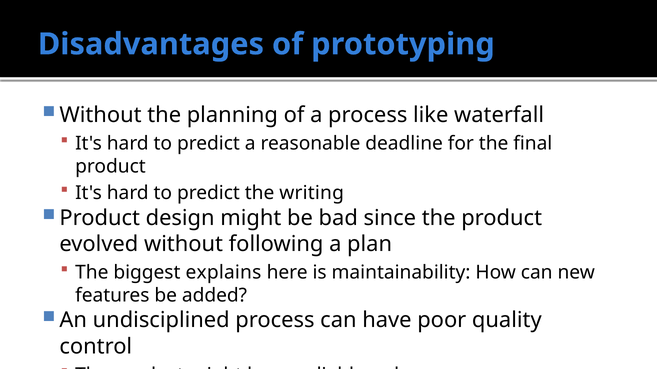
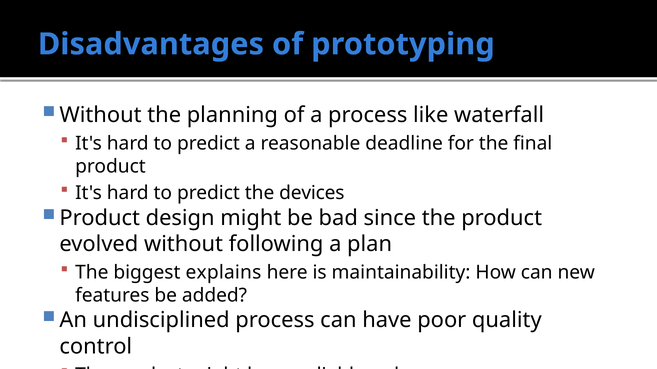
writing: writing -> devices
